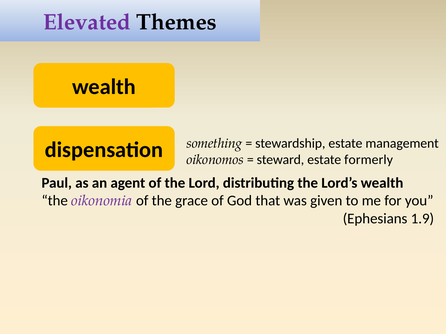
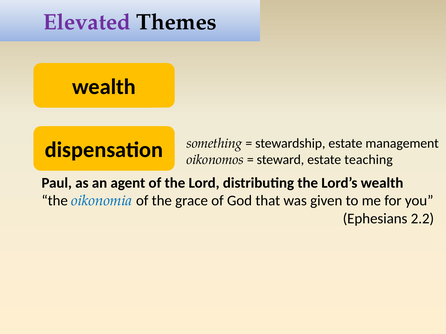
formerly: formerly -> teaching
oikonomia colour: purple -> blue
1.9: 1.9 -> 2.2
